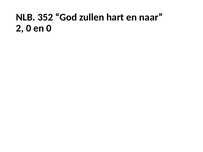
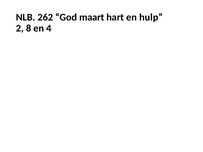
352: 352 -> 262
zullen: zullen -> maart
naar: naar -> hulp
2 0: 0 -> 8
en 0: 0 -> 4
